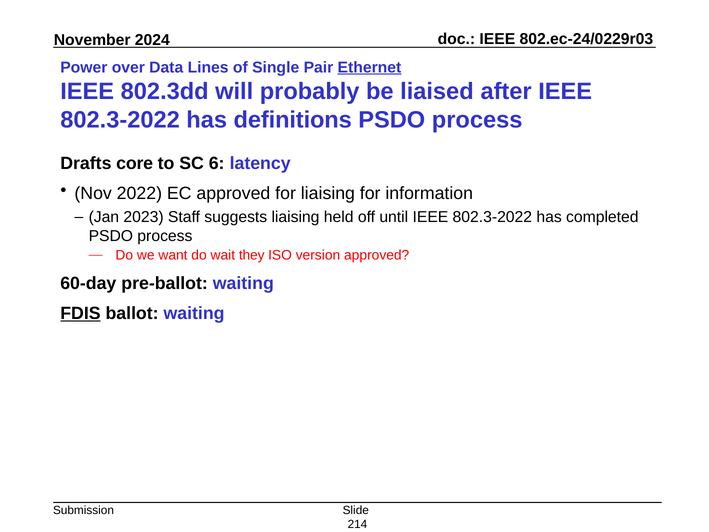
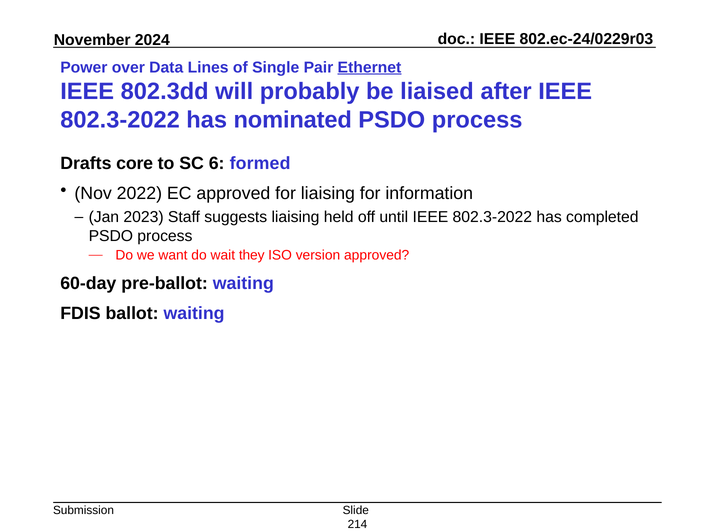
definitions: definitions -> nominated
latency: latency -> formed
FDIS underline: present -> none
